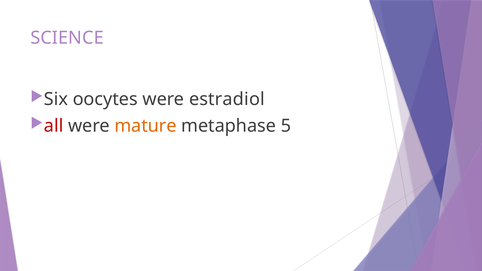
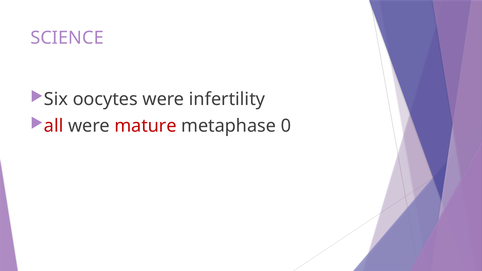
estradiol: estradiol -> infertility
mature colour: orange -> red
5: 5 -> 0
